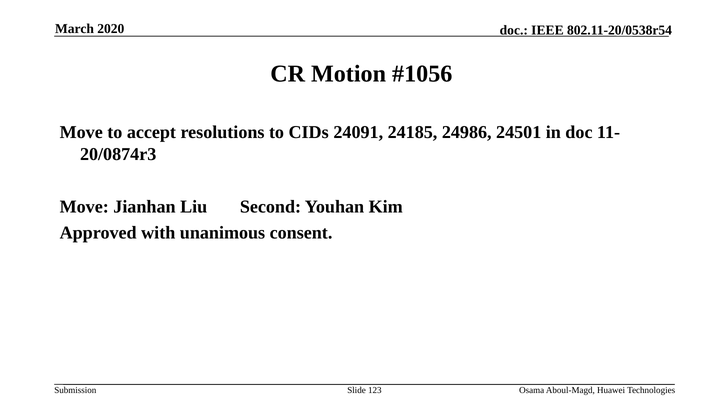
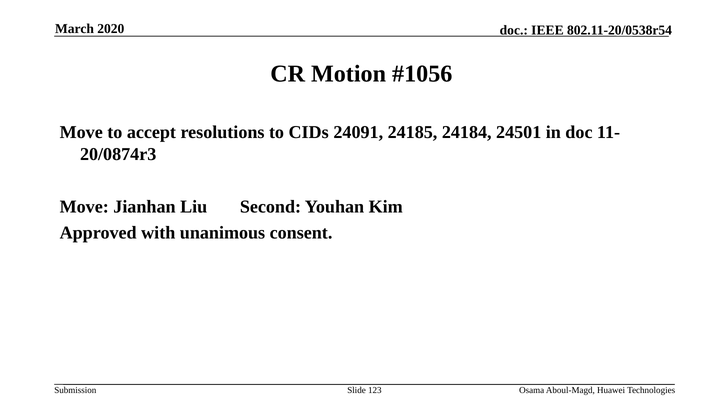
24986: 24986 -> 24184
